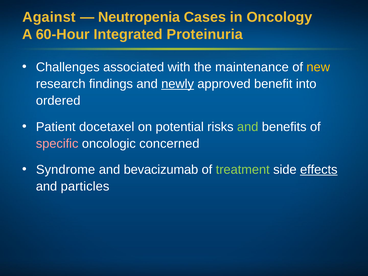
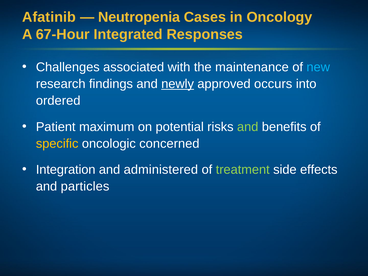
Against: Against -> Afatinib
60-Hour: 60-Hour -> 67-Hour
Proteinuria: Proteinuria -> Responses
new colour: yellow -> light blue
benefit: benefit -> occurs
docetaxel: docetaxel -> maximum
specific colour: pink -> yellow
Syndrome: Syndrome -> Integration
bevacizumab: bevacizumab -> administered
effects underline: present -> none
